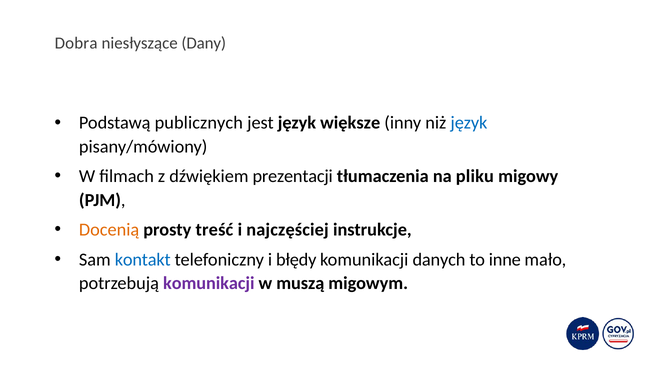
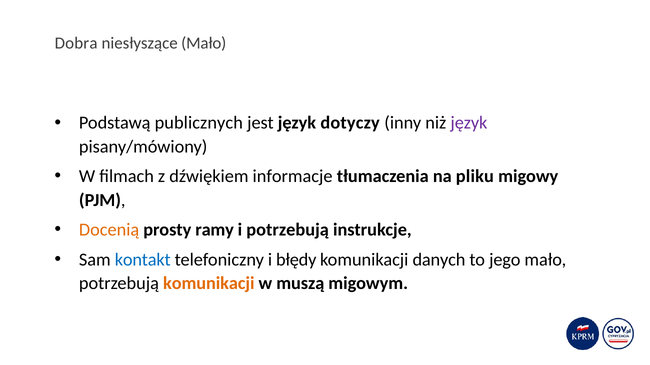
niesłyszące Dany: Dany -> Mało
większe: większe -> dotyczy
język at (469, 123) colour: blue -> purple
prezentacji: prezentacji -> informacje
treść: treść -> ramy
i najczęściej: najczęściej -> potrzebują
inne: inne -> jego
komunikacji at (209, 284) colour: purple -> orange
